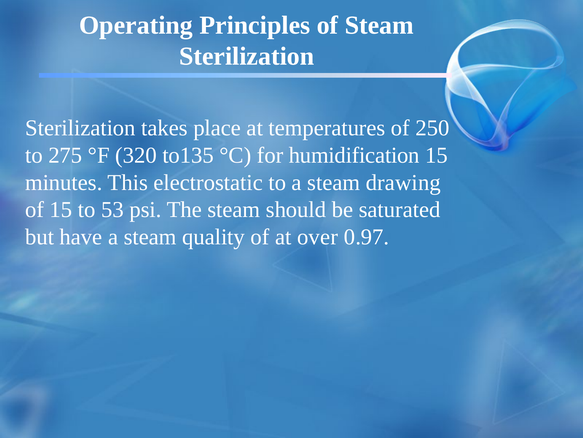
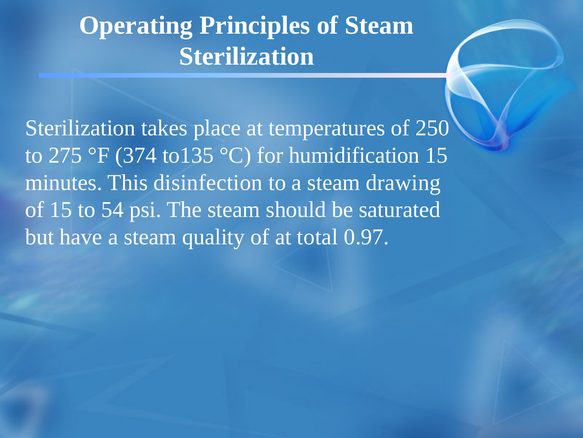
320: 320 -> 374
electrostatic: electrostatic -> disinfection
53: 53 -> 54
over: over -> total
